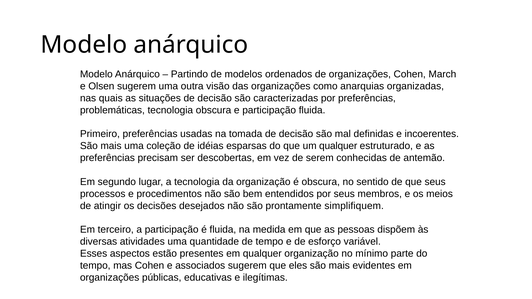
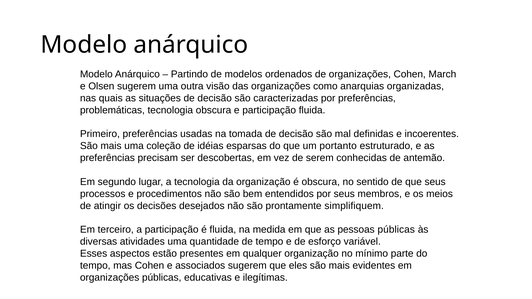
um qualquer: qualquer -> portanto
pessoas dispõem: dispõem -> públicas
